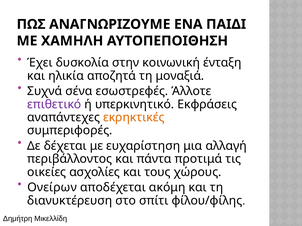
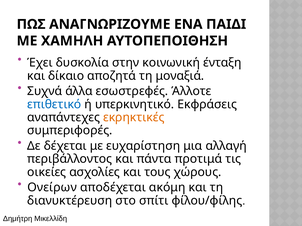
ηλικία: ηλικία -> δίκαιο
σένα: σένα -> άλλα
επιθετικό colour: purple -> blue
